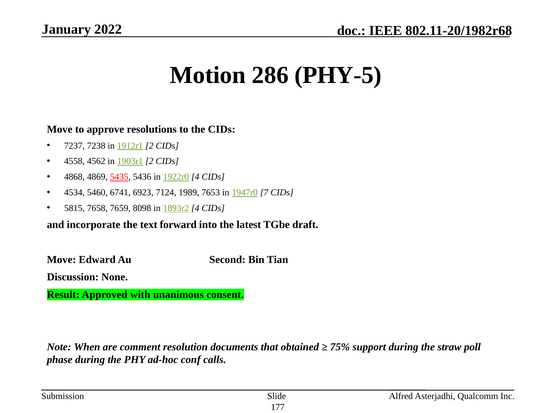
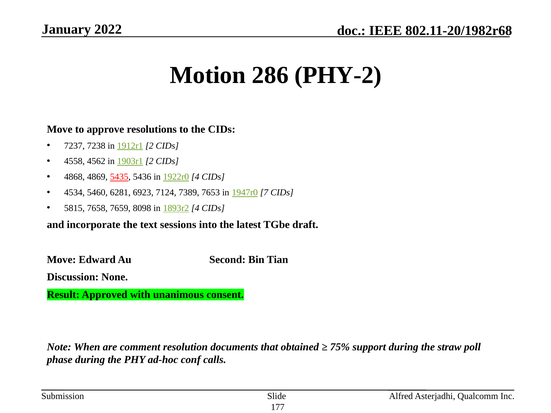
PHY-5: PHY-5 -> PHY-2
6741: 6741 -> 6281
1989: 1989 -> 7389
forward: forward -> sessions
